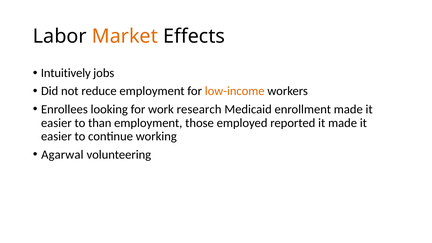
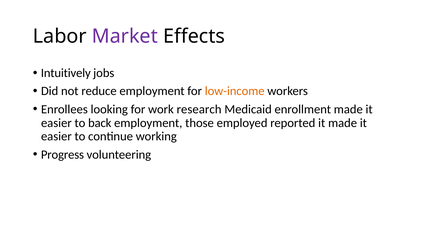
Market colour: orange -> purple
than: than -> back
Agarwal: Agarwal -> Progress
